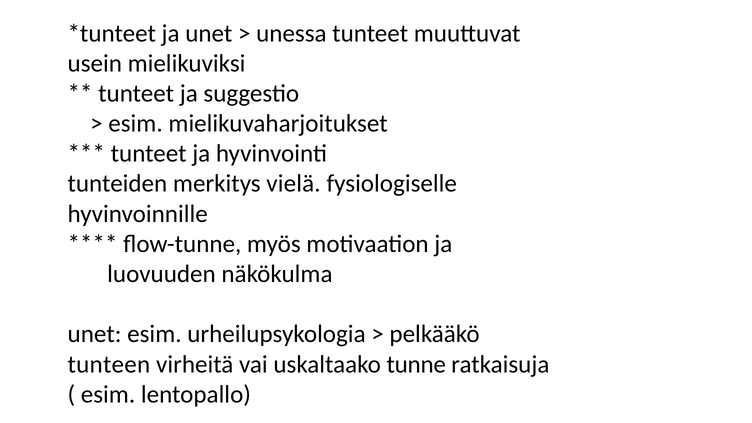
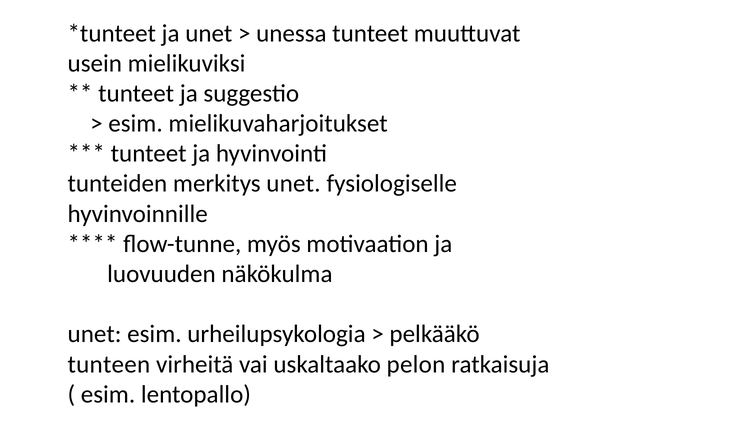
merkitys vielä: vielä -> unet
tunne: tunne -> pelon
